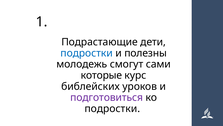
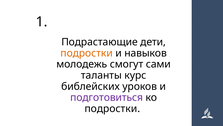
подростки at (87, 53) colour: blue -> orange
полезны: полезны -> навыков
которые: которые -> таланты
